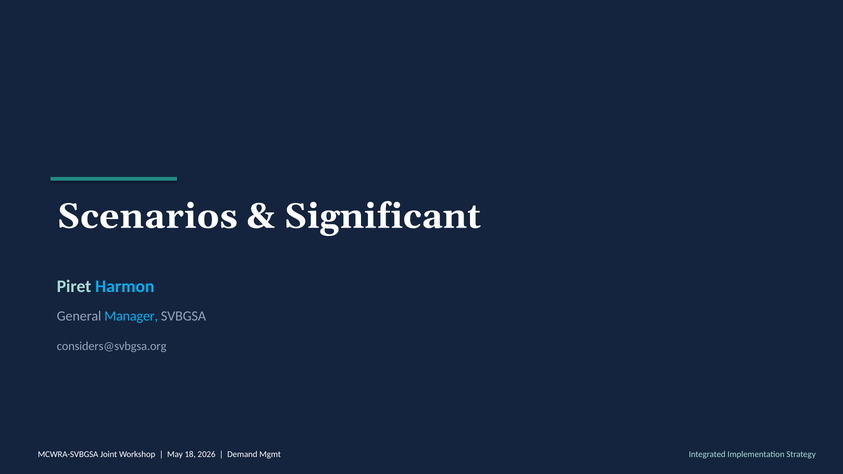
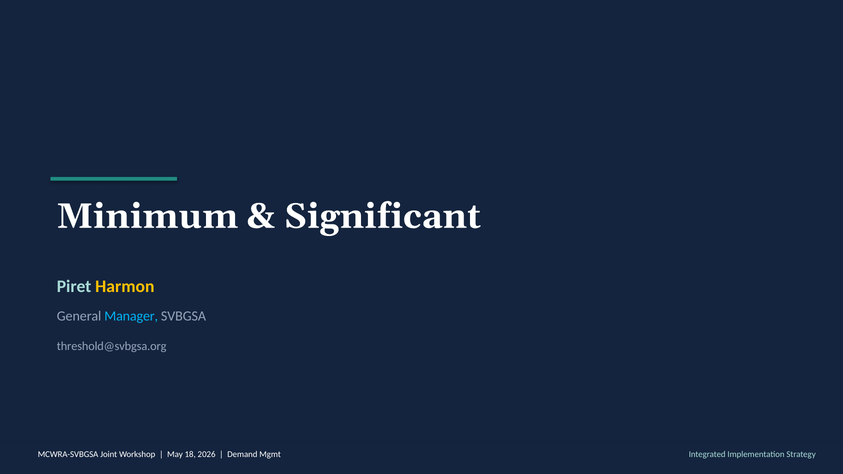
Scenarios: Scenarios -> Minimum
Harmon colour: light blue -> yellow
considers@svbgsa.org: considers@svbgsa.org -> threshold@svbgsa.org
